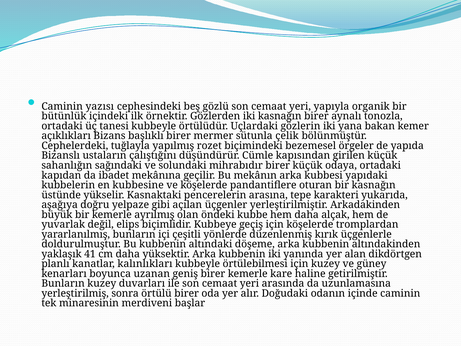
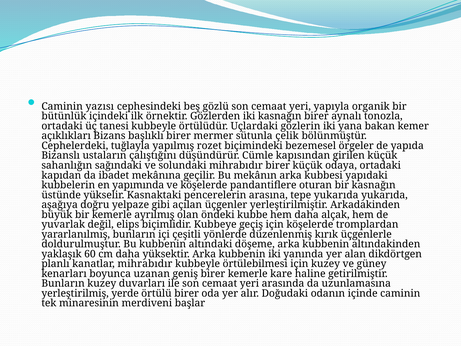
kubbesine: kubbesine -> yapımında
tepe karakteri: karakteri -> yukarıda
41: 41 -> 60
kanatlar kalınlıkları: kalınlıkları -> mihrabıdır
sonra: sonra -> yerde
